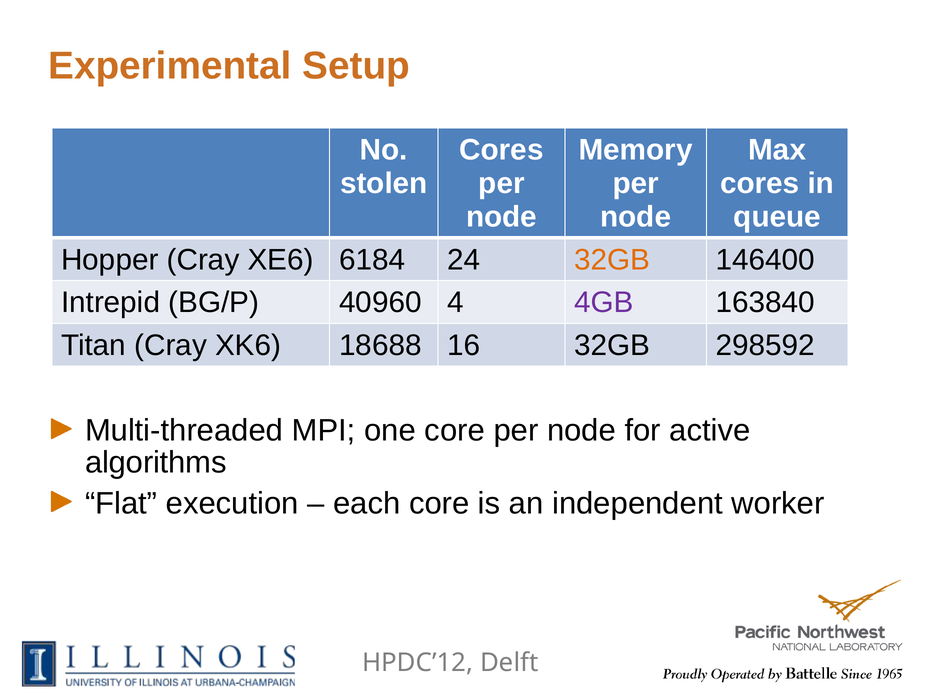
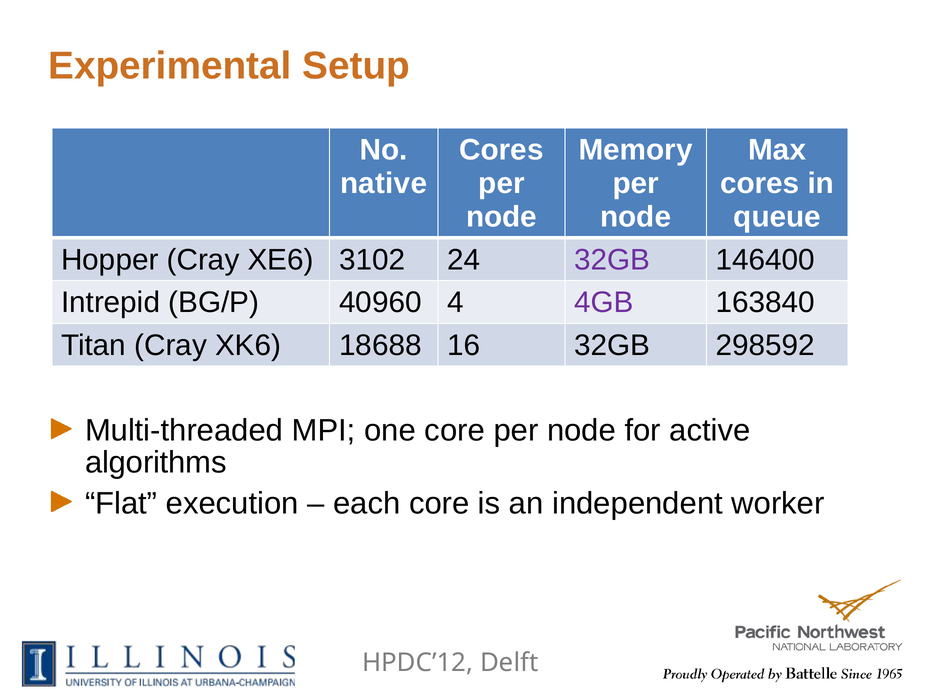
stolen: stolen -> native
6184: 6184 -> 3102
32GB at (612, 259) colour: orange -> purple
